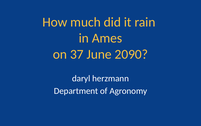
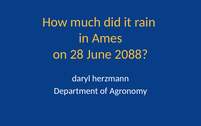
37: 37 -> 28
2090: 2090 -> 2088
